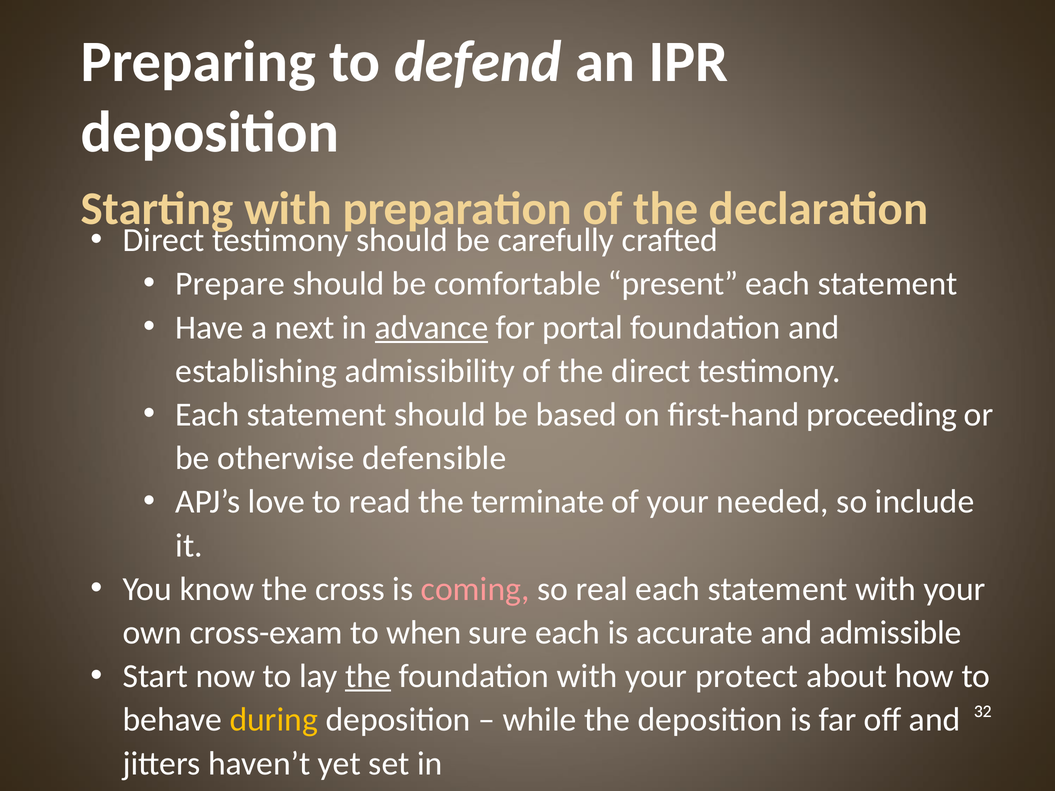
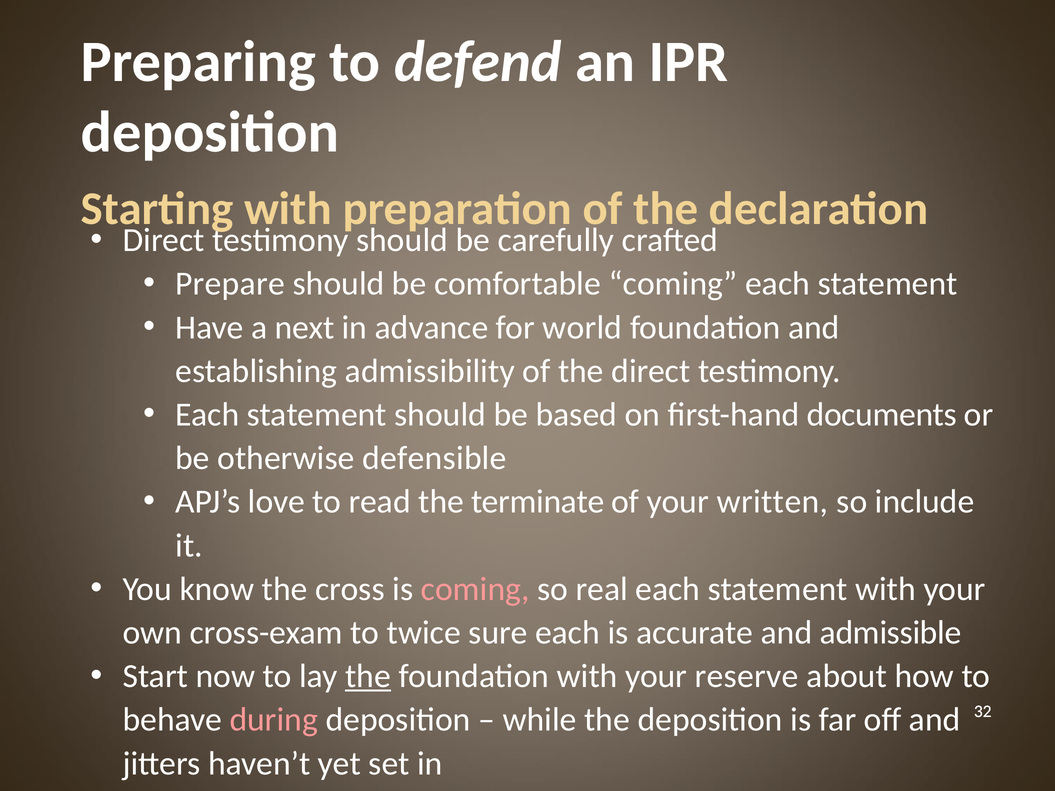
comfortable present: present -> coming
advance underline: present -> none
portal: portal -> world
proceeding: proceeding -> documents
needed: needed -> written
when: when -> twice
protect: protect -> reserve
during colour: yellow -> pink
